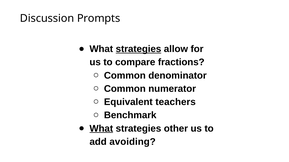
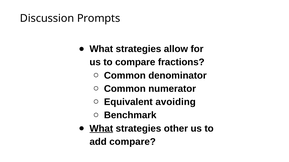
strategies at (138, 49) underline: present -> none
teachers: teachers -> avoiding
add avoiding: avoiding -> compare
